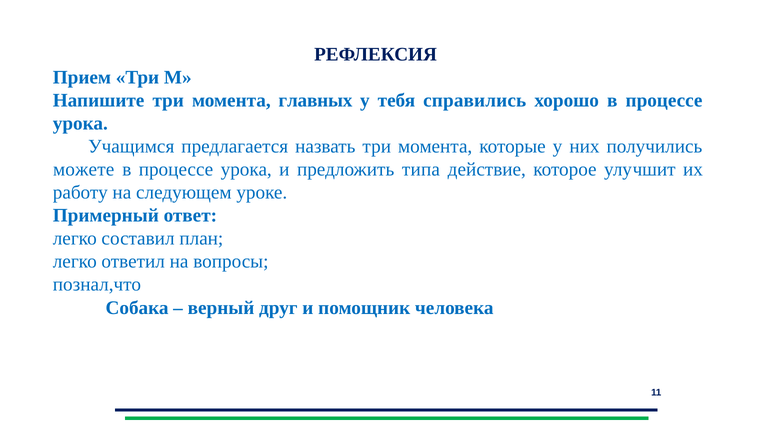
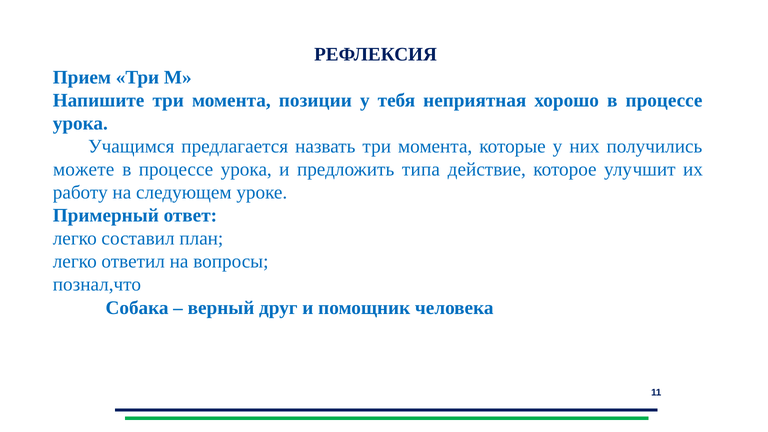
главных: главных -> позиции
справились: справились -> неприятная
